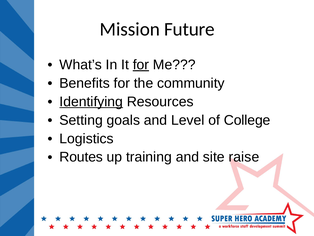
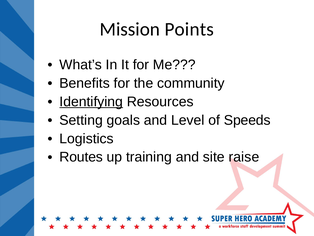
Future: Future -> Points
for at (141, 65) underline: present -> none
College: College -> Speeds
